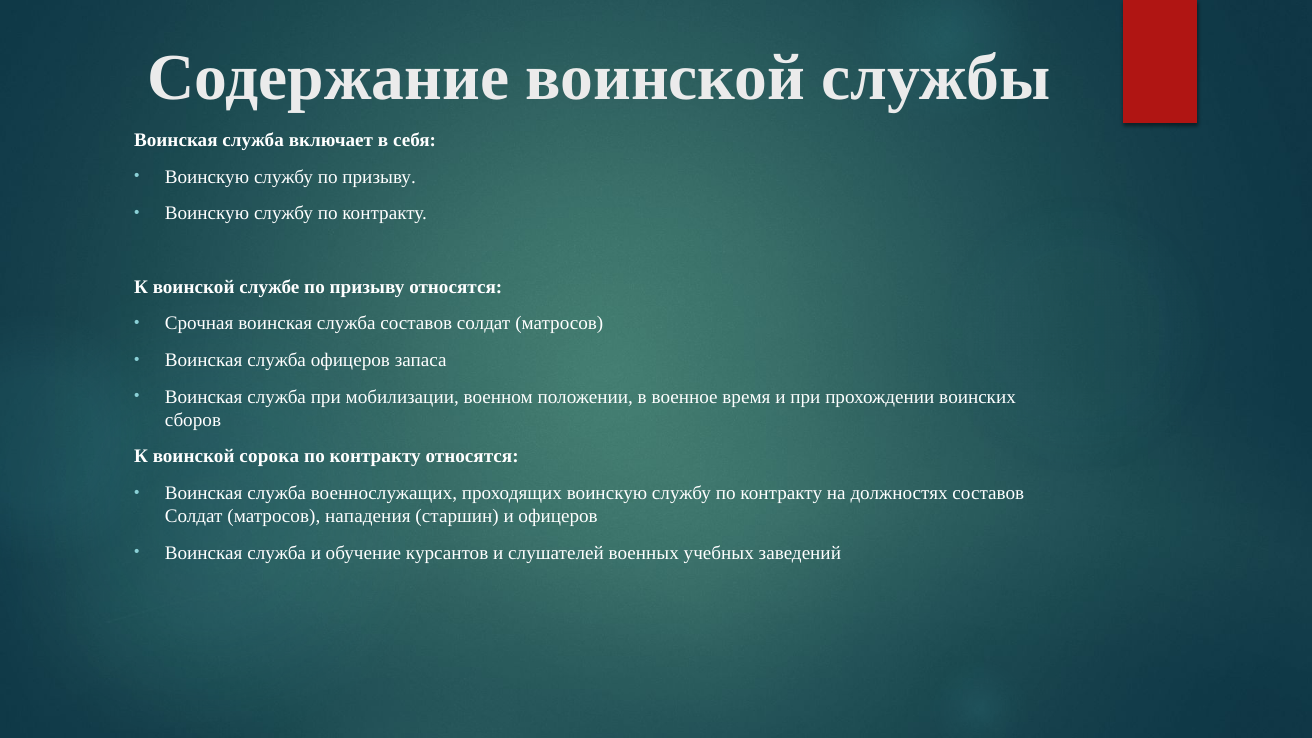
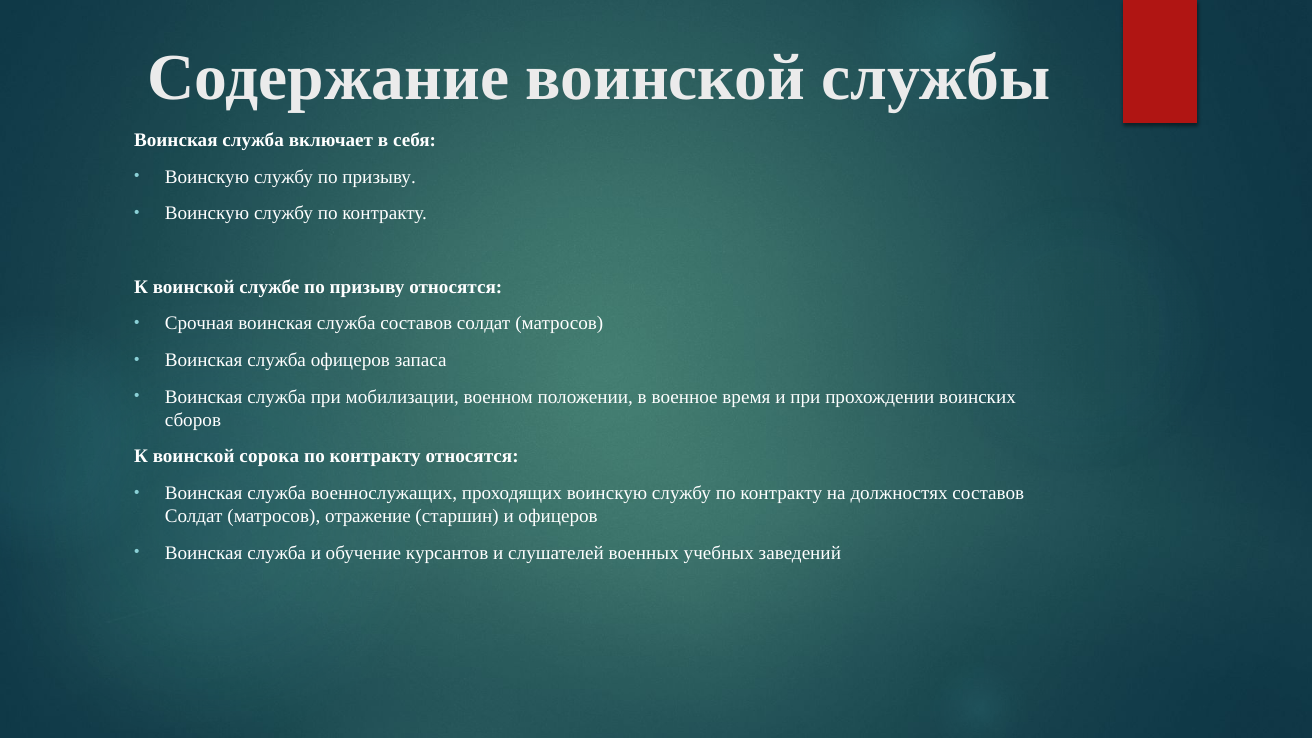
нападения: нападения -> отражение
